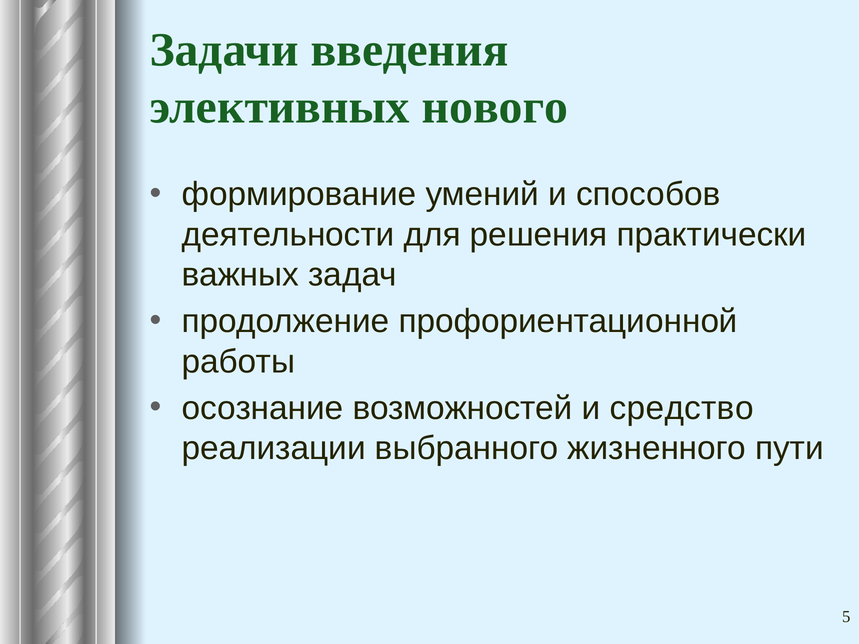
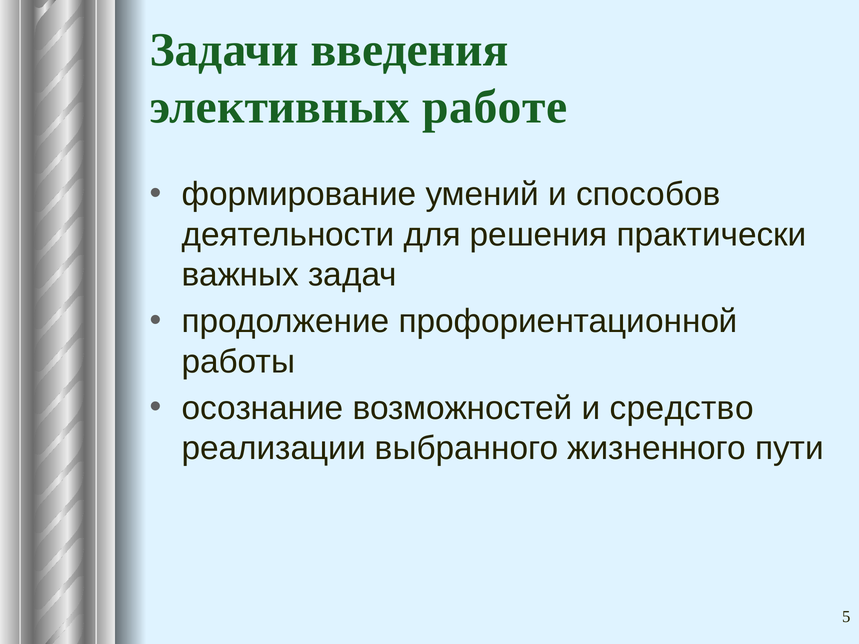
нового: нового -> работе
